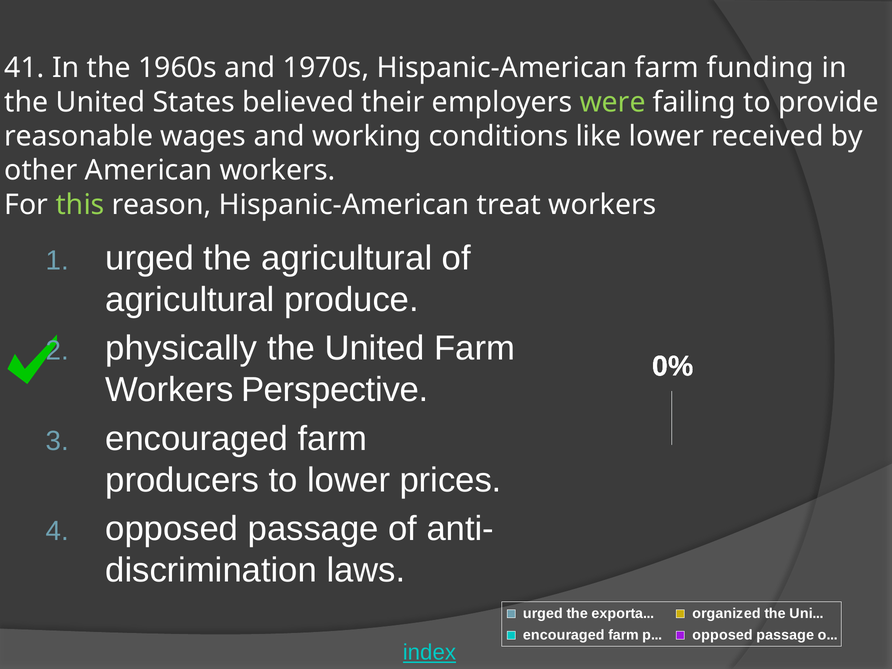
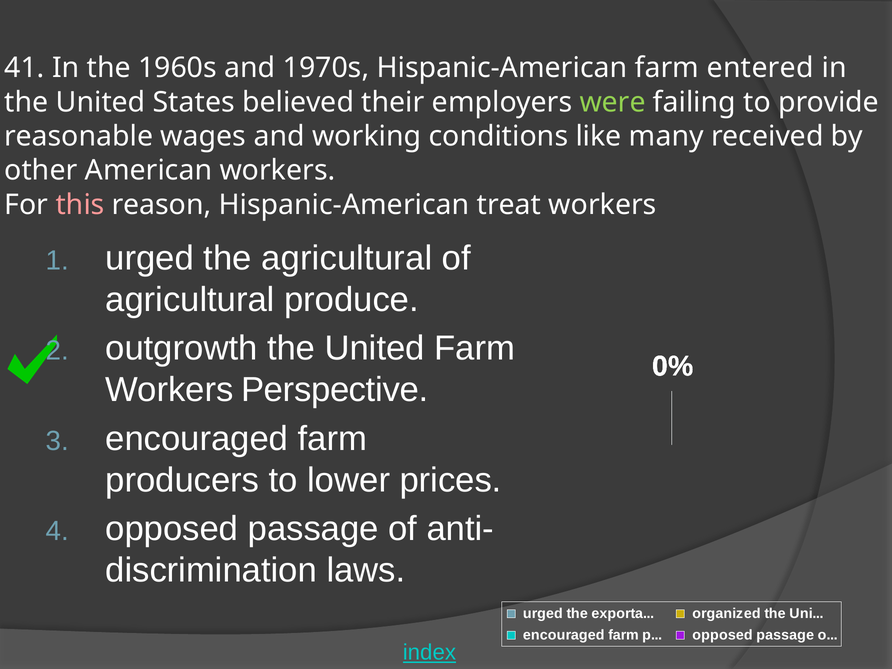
funding: funding -> entered
like lower: lower -> many
this colour: light green -> pink
physically: physically -> outgrowth
